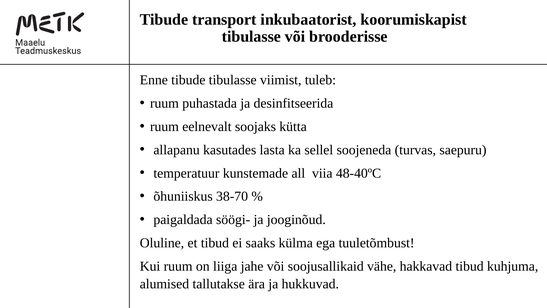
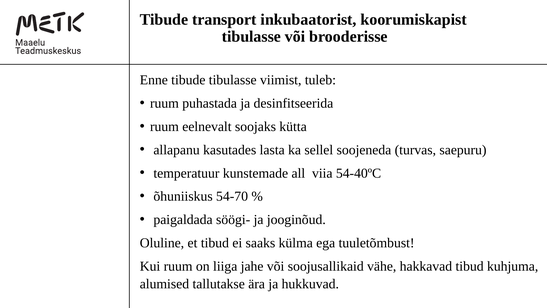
48-40ºC: 48-40ºC -> 54-40ºC
38-70: 38-70 -> 54-70
